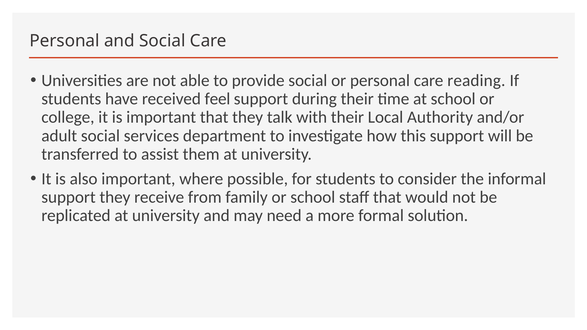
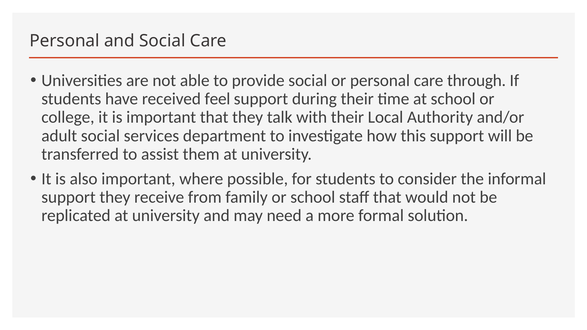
reading: reading -> through
